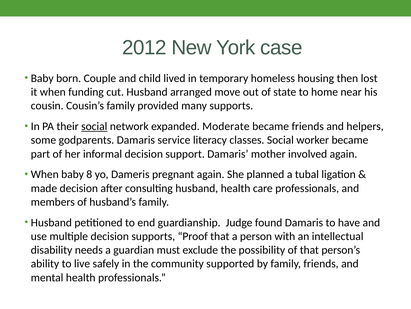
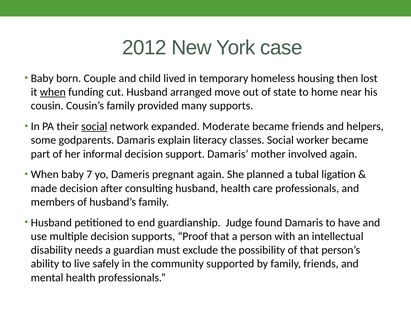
when at (53, 92) underline: none -> present
service: service -> explain
8: 8 -> 7
